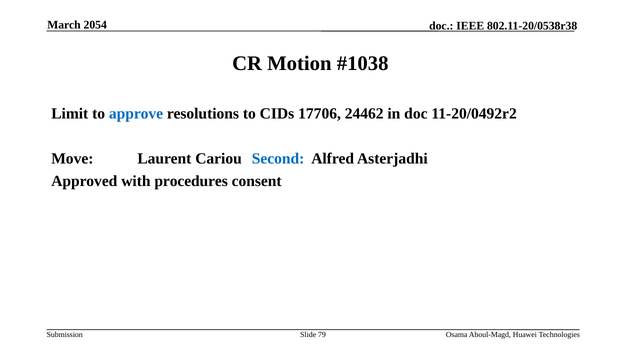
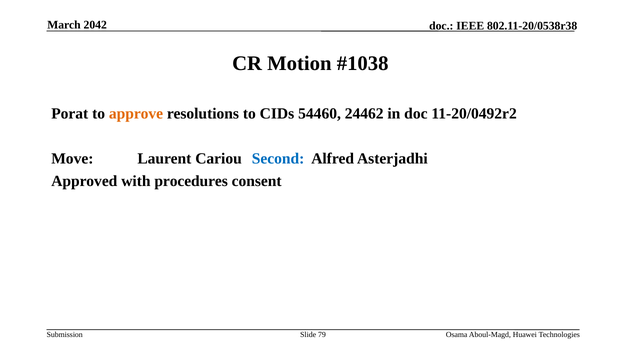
2054: 2054 -> 2042
Limit: Limit -> Porat
approve colour: blue -> orange
17706: 17706 -> 54460
